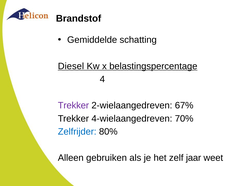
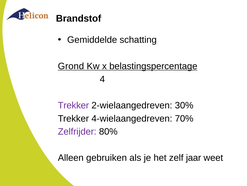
Diesel: Diesel -> Grond
67%: 67% -> 30%
Zelfrijder colour: blue -> purple
